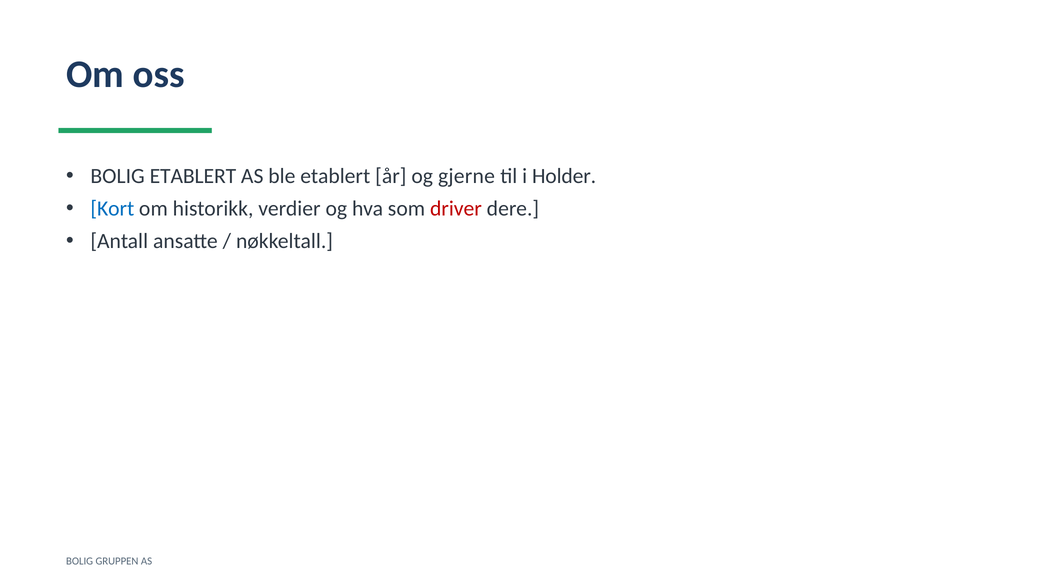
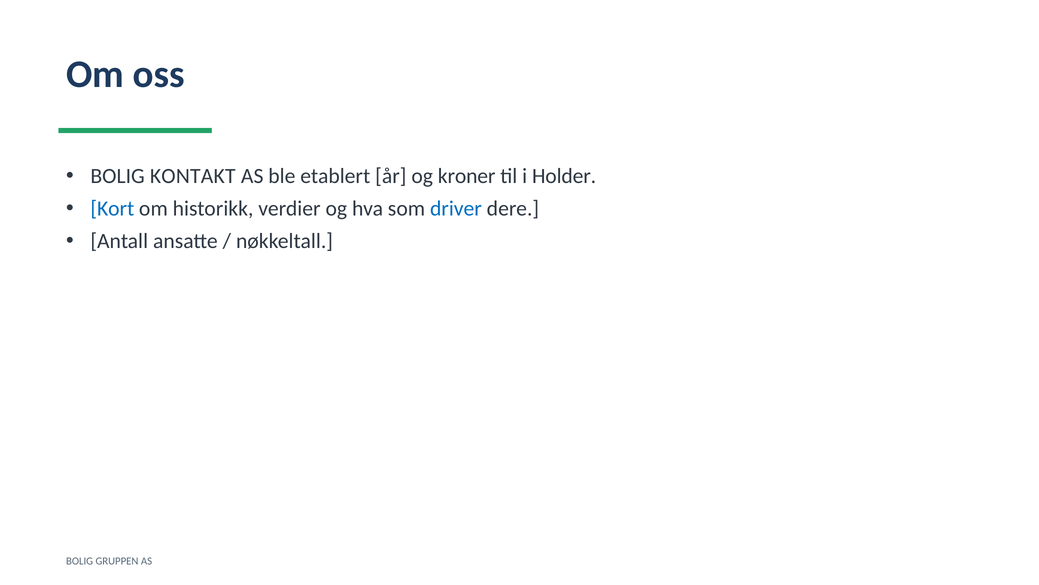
BOLIG ETABLERT: ETABLERT -> KONTAKT
gjerne: gjerne -> kroner
driver colour: red -> blue
